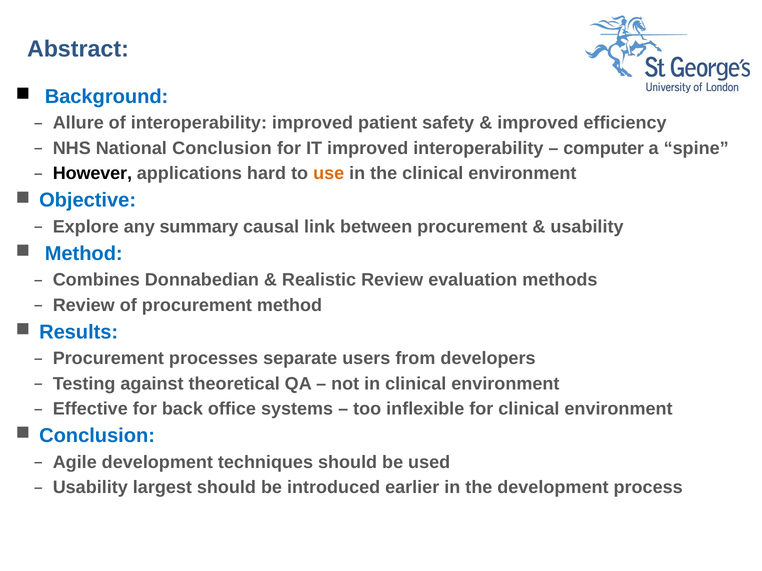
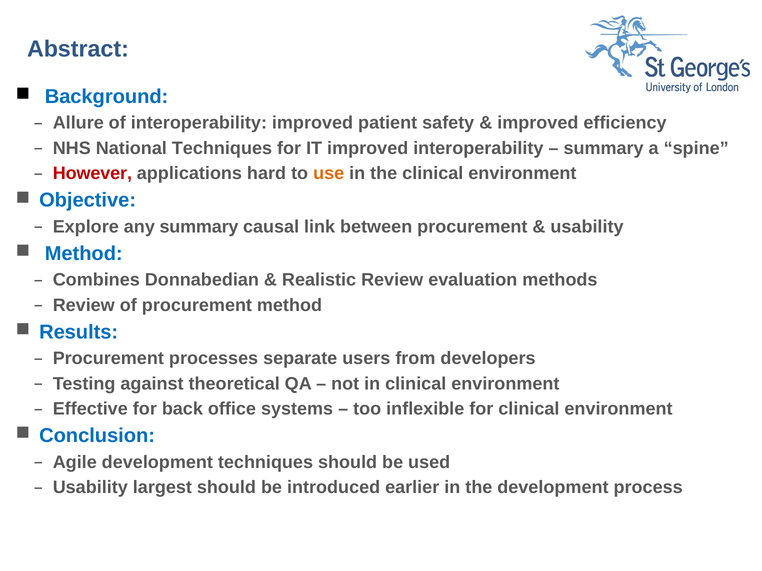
National Conclusion: Conclusion -> Techniques
computer at (604, 148): computer -> summary
However colour: black -> red
